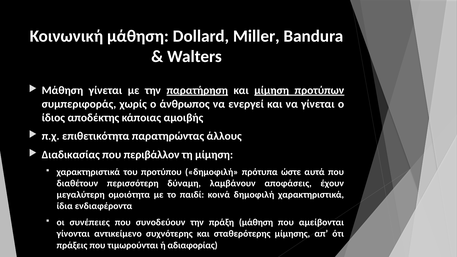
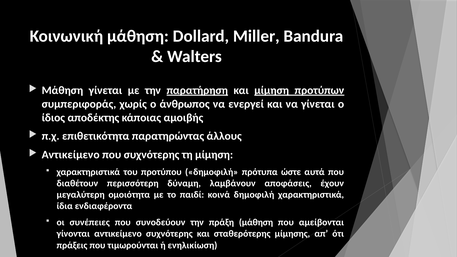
Διαδικασίας at (71, 155): Διαδικασίας -> Αντικείμενο
που περιβάλλον: περιβάλλον -> συχνότερης
αδιαφορίας: αδιαφορίας -> ενηλικίωση
